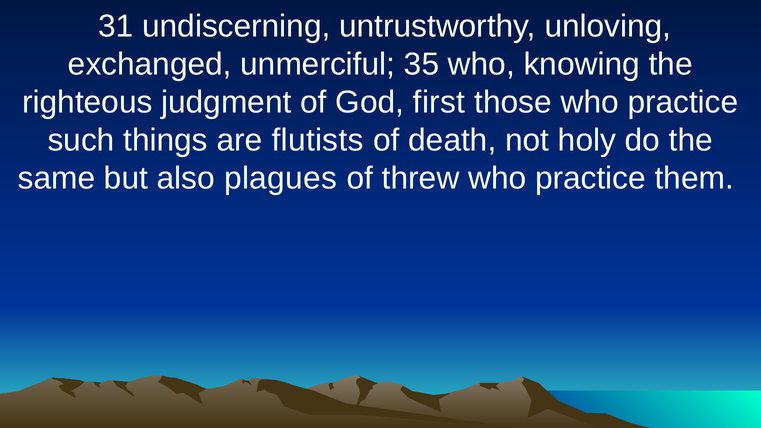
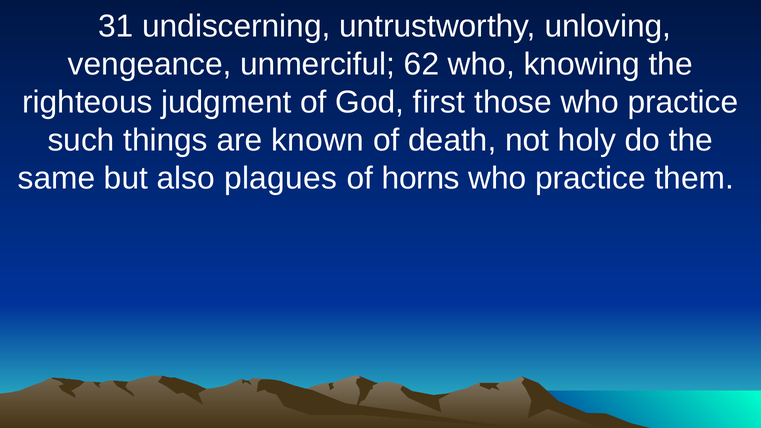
exchanged: exchanged -> vengeance
35: 35 -> 62
flutists: flutists -> known
threw: threw -> horns
